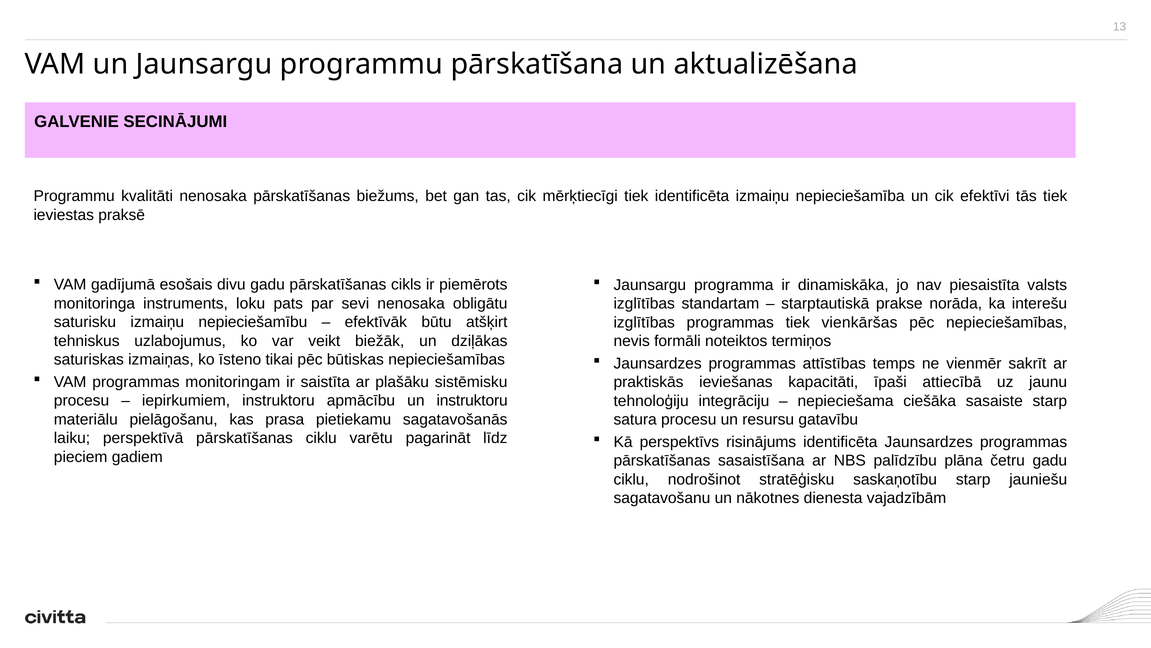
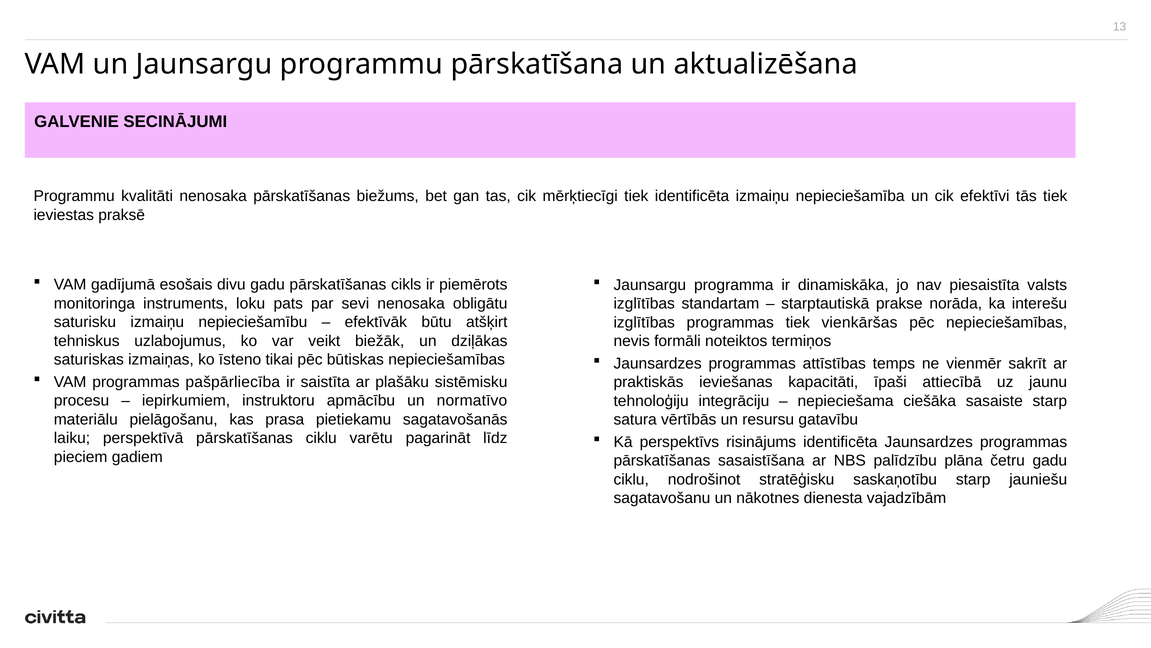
monitoringam: monitoringam -> pašpārliecība
un instruktoru: instruktoru -> normatīvo
satura procesu: procesu -> vērtībās
